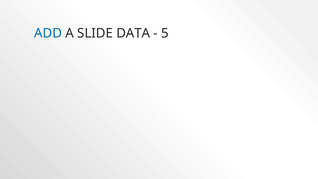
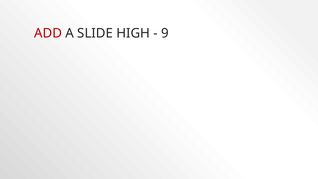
ADD colour: blue -> red
DATA: DATA -> HIGH
5: 5 -> 9
